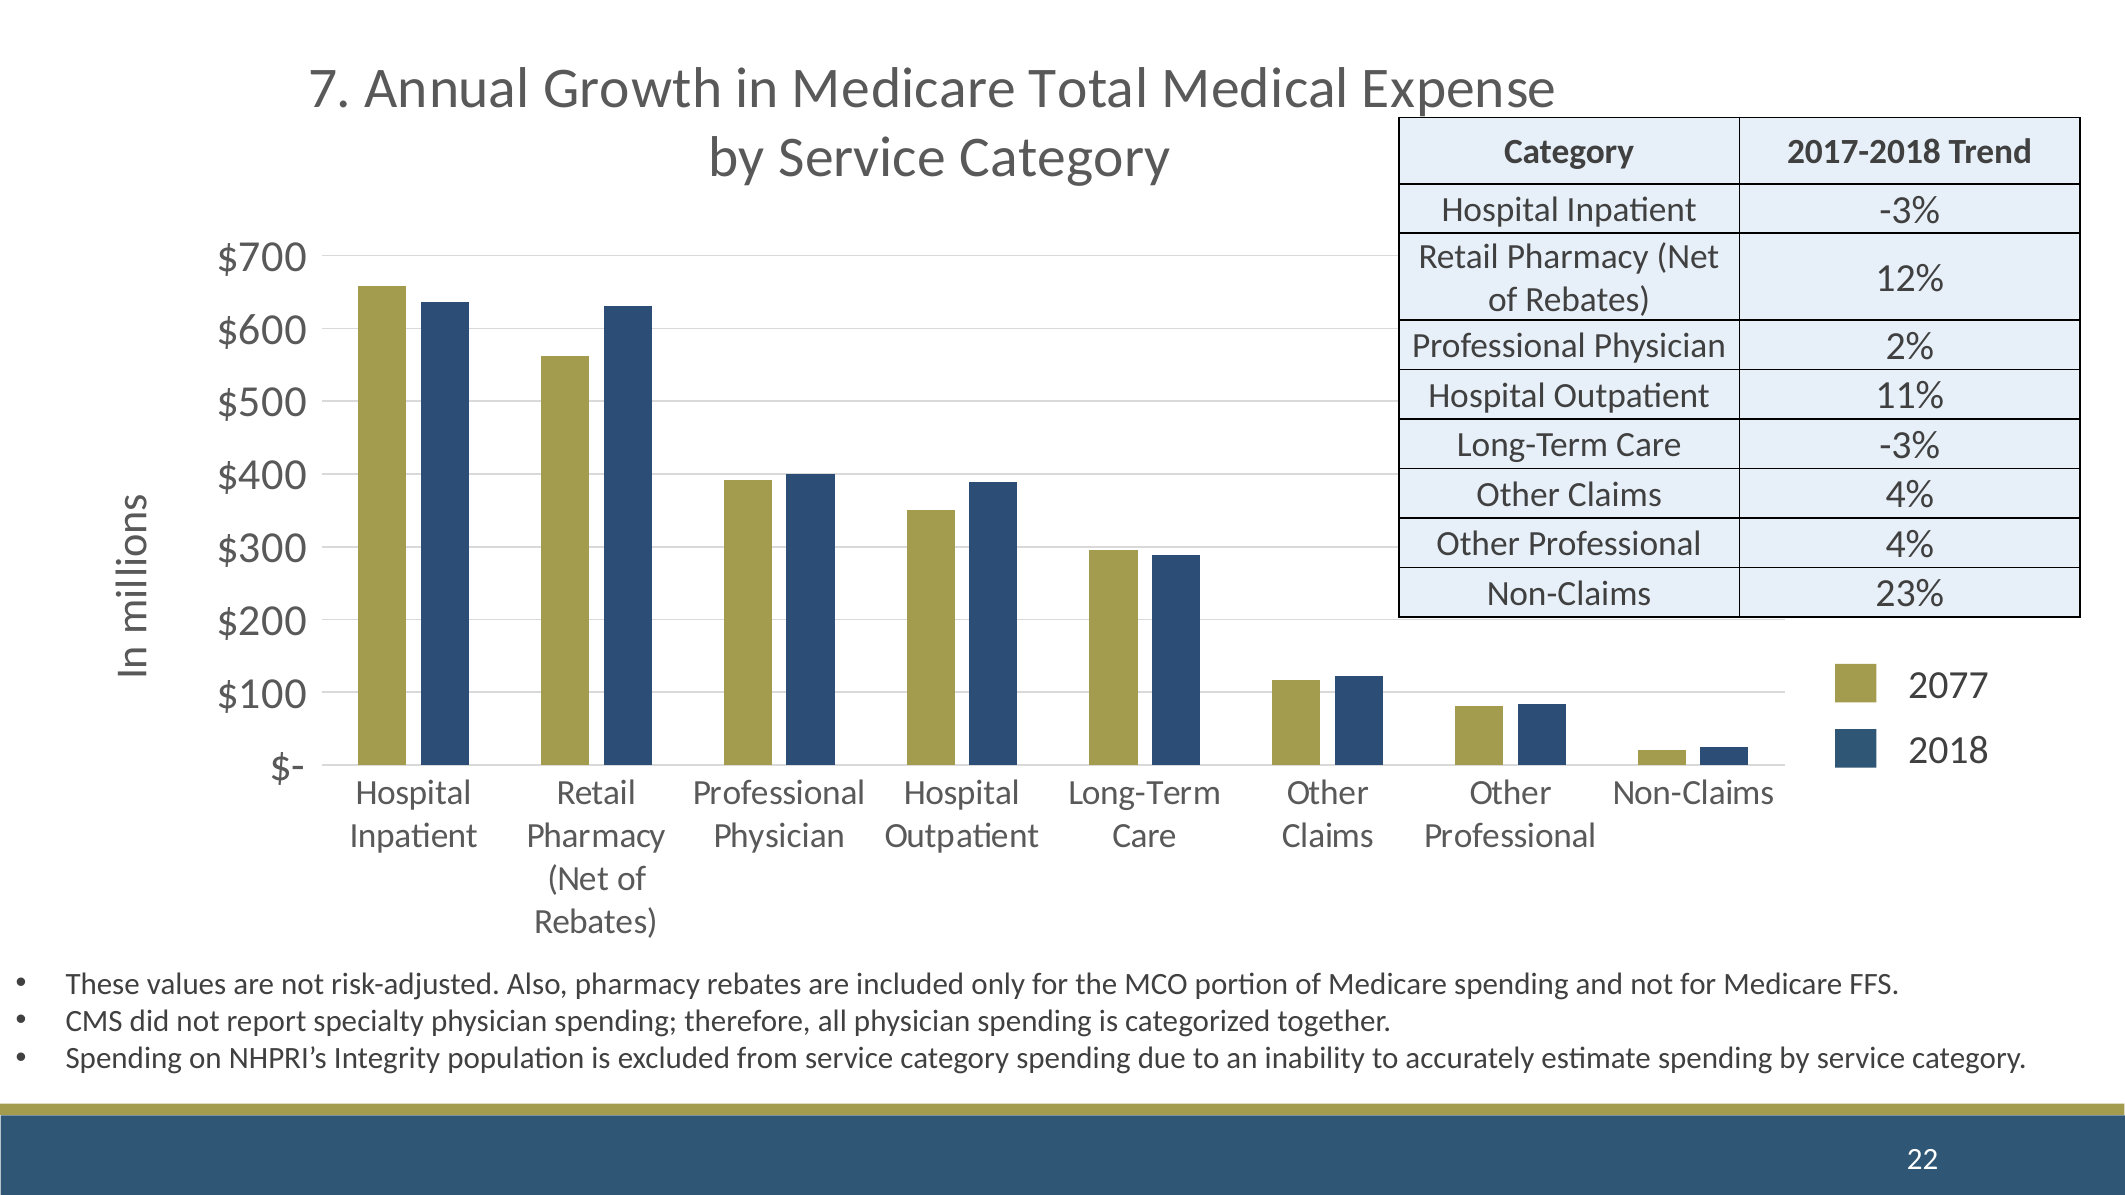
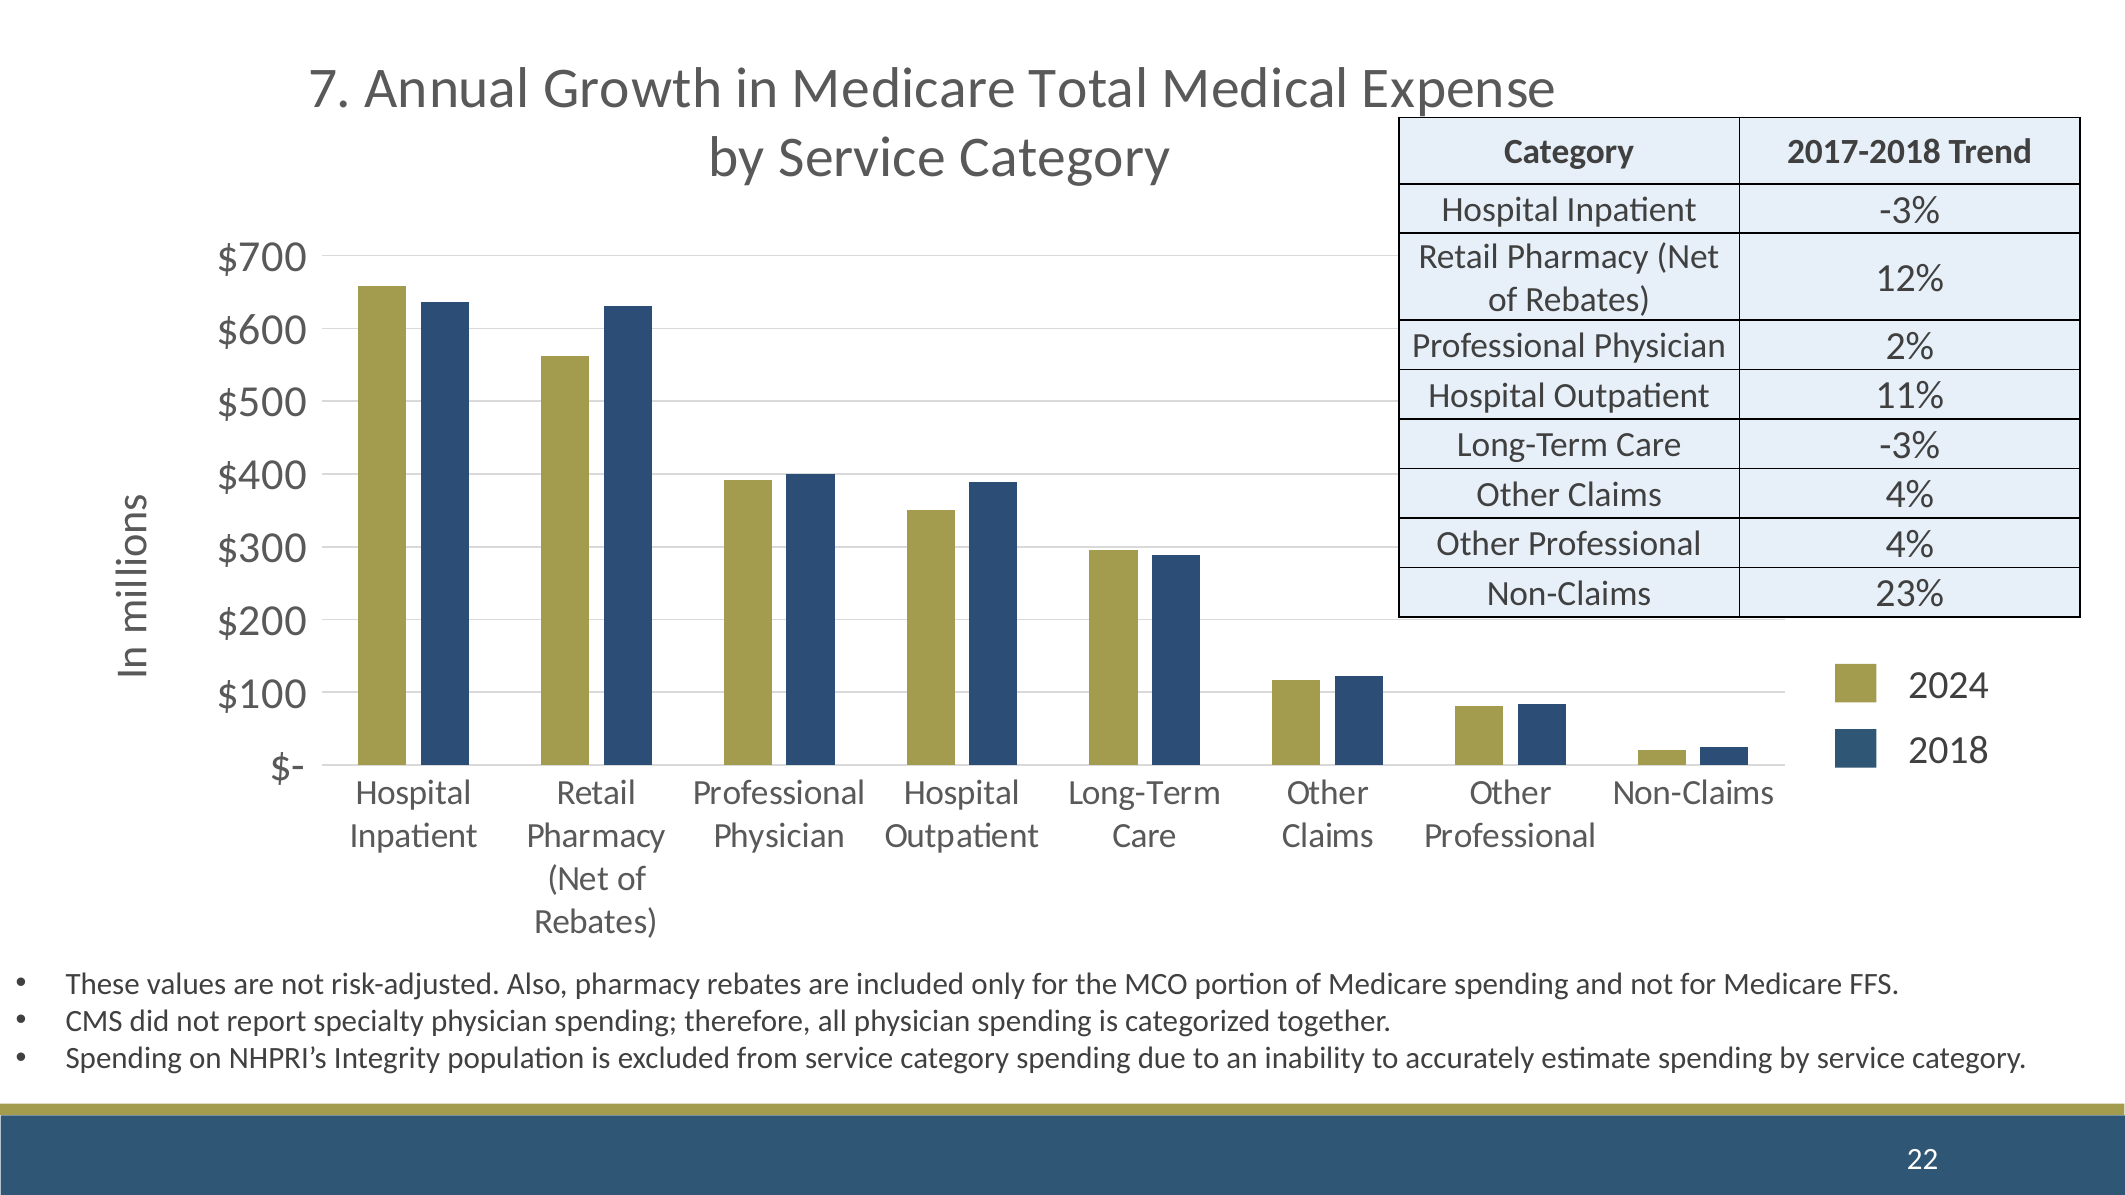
2077: 2077 -> 2024
